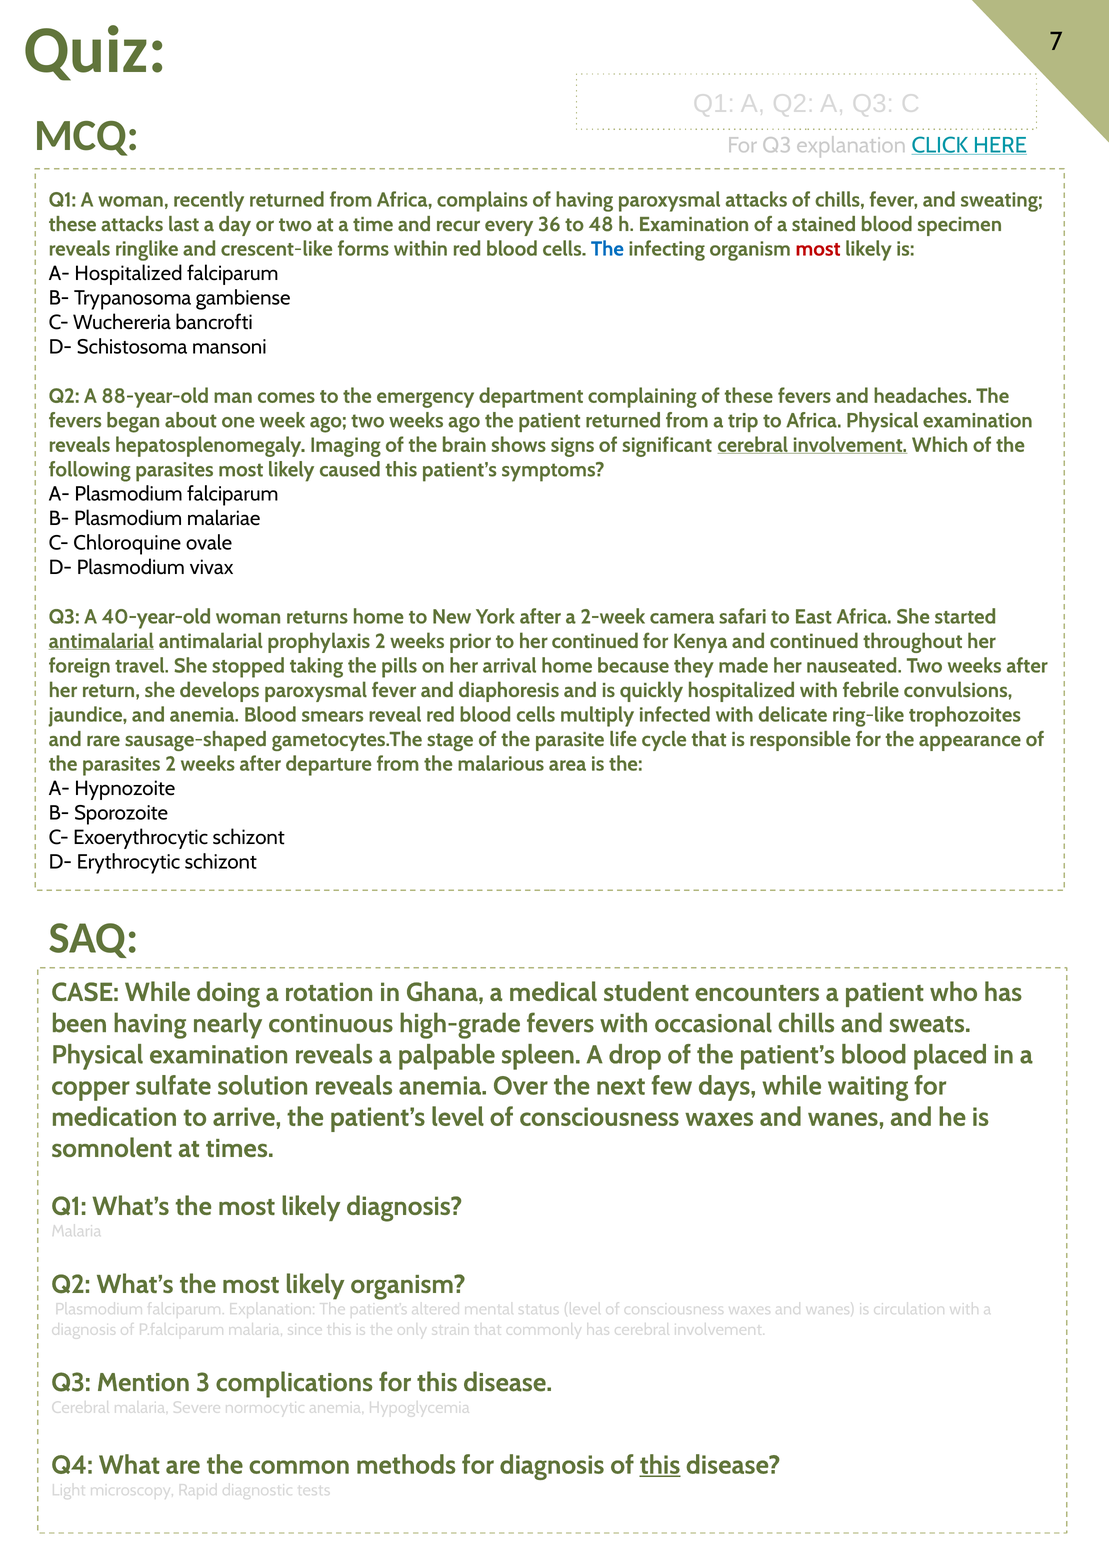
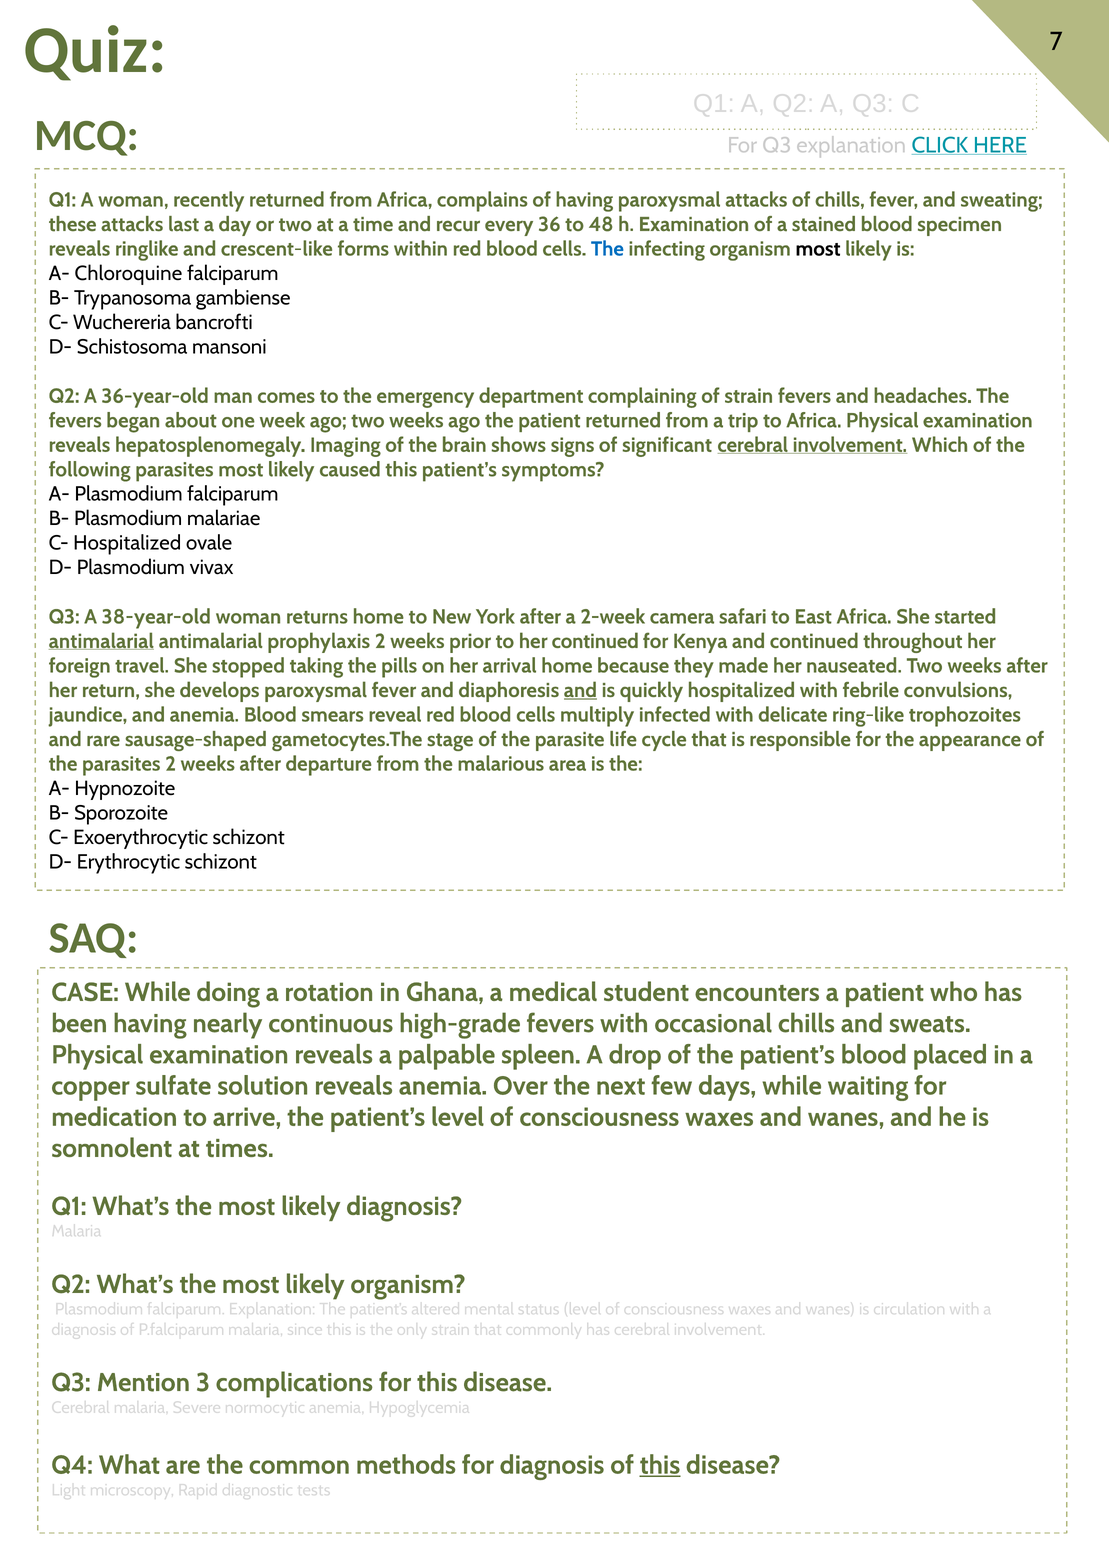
most at (818, 249) colour: red -> black
A- Hospitalized: Hospitalized -> Chloroquine
88-year-old: 88-year-old -> 36-year-old
of these: these -> strain
C- Chloroquine: Chloroquine -> Hospitalized
40-year-old: 40-year-old -> 38-year-old
and at (580, 690) underline: none -> present
